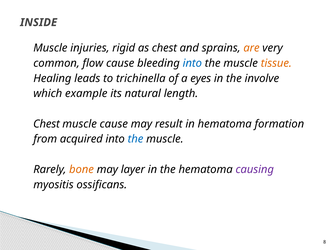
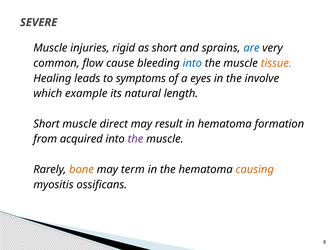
INSIDE: INSIDE -> SEVERE
as chest: chest -> short
are colour: orange -> blue
trichinella: trichinella -> symptoms
Chest at (46, 124): Chest -> Short
muscle cause: cause -> direct
the at (135, 139) colour: blue -> purple
layer: layer -> term
causing colour: purple -> orange
